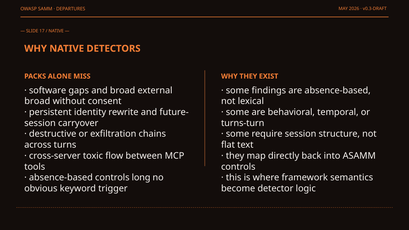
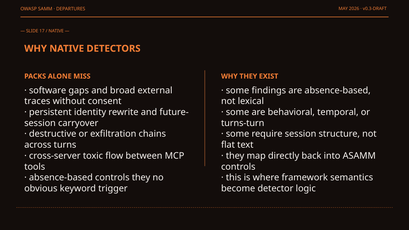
broad at (37, 101): broad -> traces
controls long: long -> they
